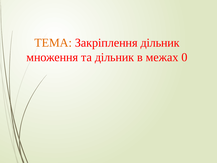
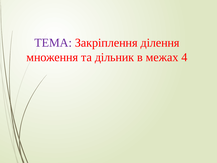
ТЕМА colour: orange -> purple
Закріплення дільник: дільник -> ділення
0: 0 -> 4
